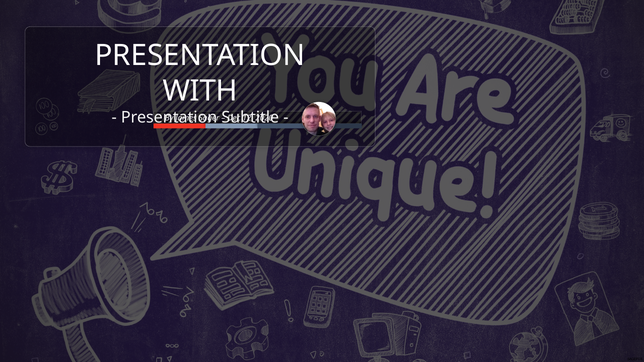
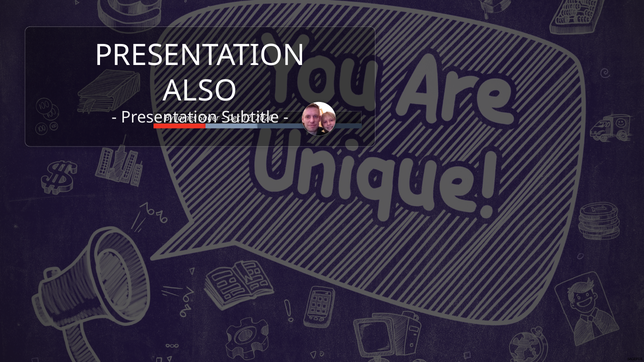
WITH: WITH -> ALSO
